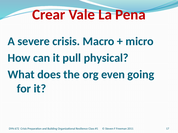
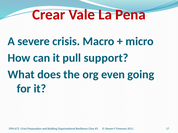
physical: physical -> support
